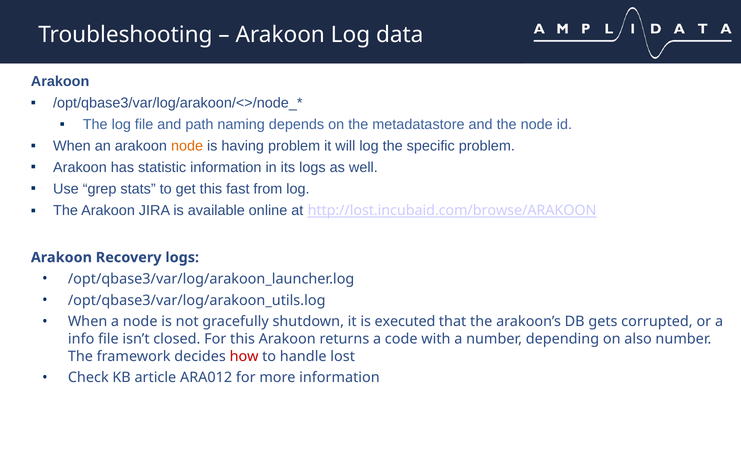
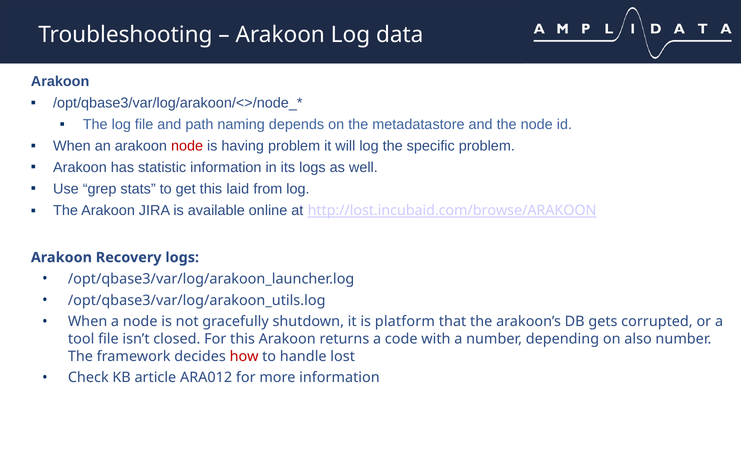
node at (187, 146) colour: orange -> red
fast: fast -> laid
executed: executed -> platform
info: info -> tool
